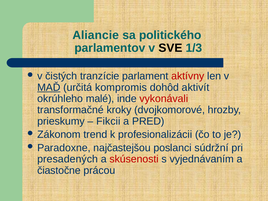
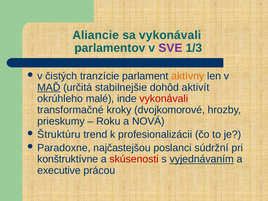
sa politického: politického -> vykonávali
SVE colour: black -> purple
aktívny colour: red -> orange
kompromis: kompromis -> stabilnejšie
Fikcii: Fikcii -> Roku
PRED: PRED -> NOVÁ
Zákonom: Zákonom -> Štruktúru
presadených: presadených -> konštruktívne
vyjednávaním underline: none -> present
čiastočne: čiastočne -> executive
